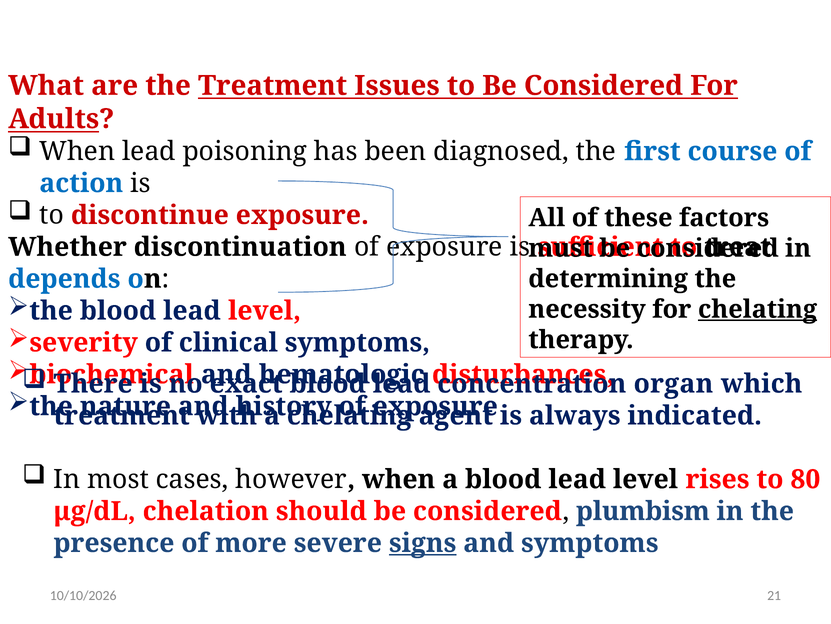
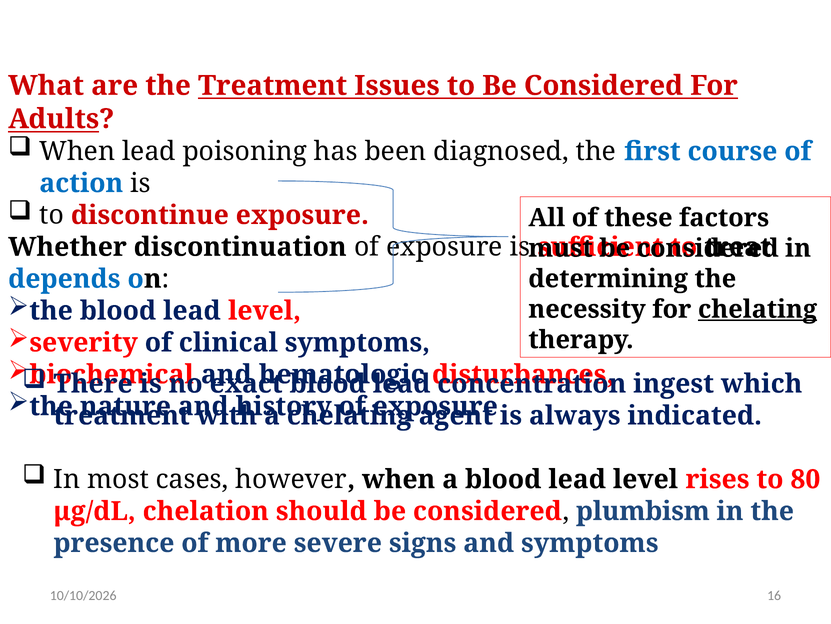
organ: organ -> ingest
signs underline: present -> none
21: 21 -> 16
